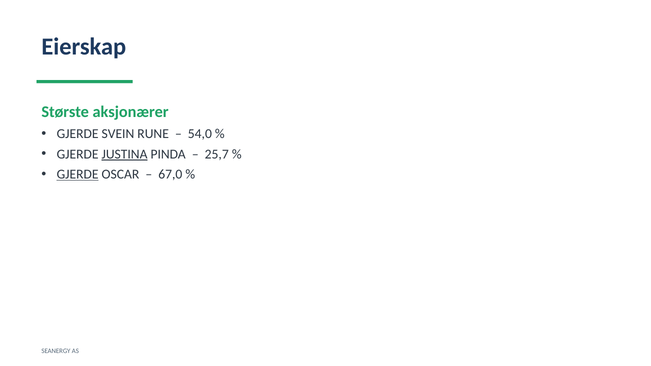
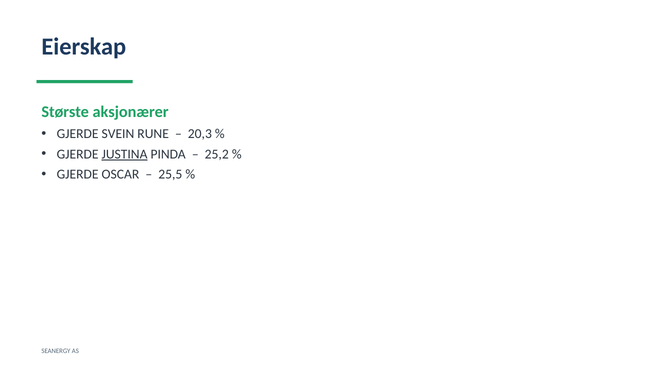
54,0: 54,0 -> 20,3
25,7: 25,7 -> 25,2
GJERDE at (78, 175) underline: present -> none
67,0: 67,0 -> 25,5
